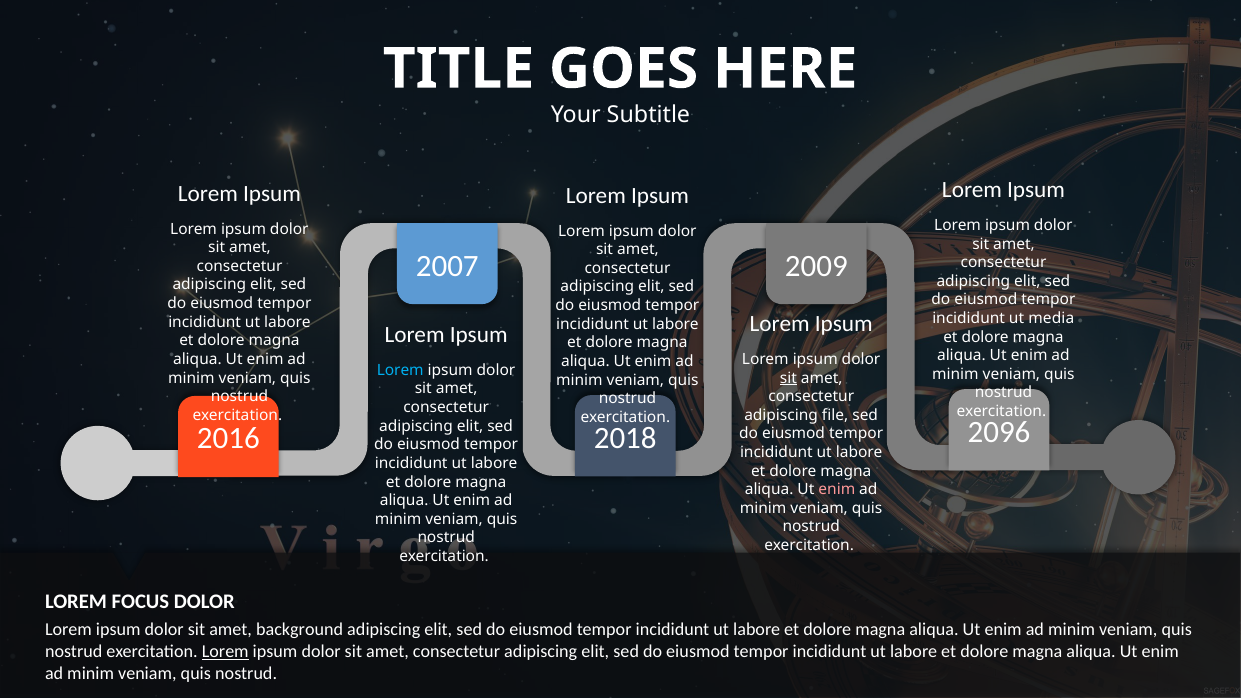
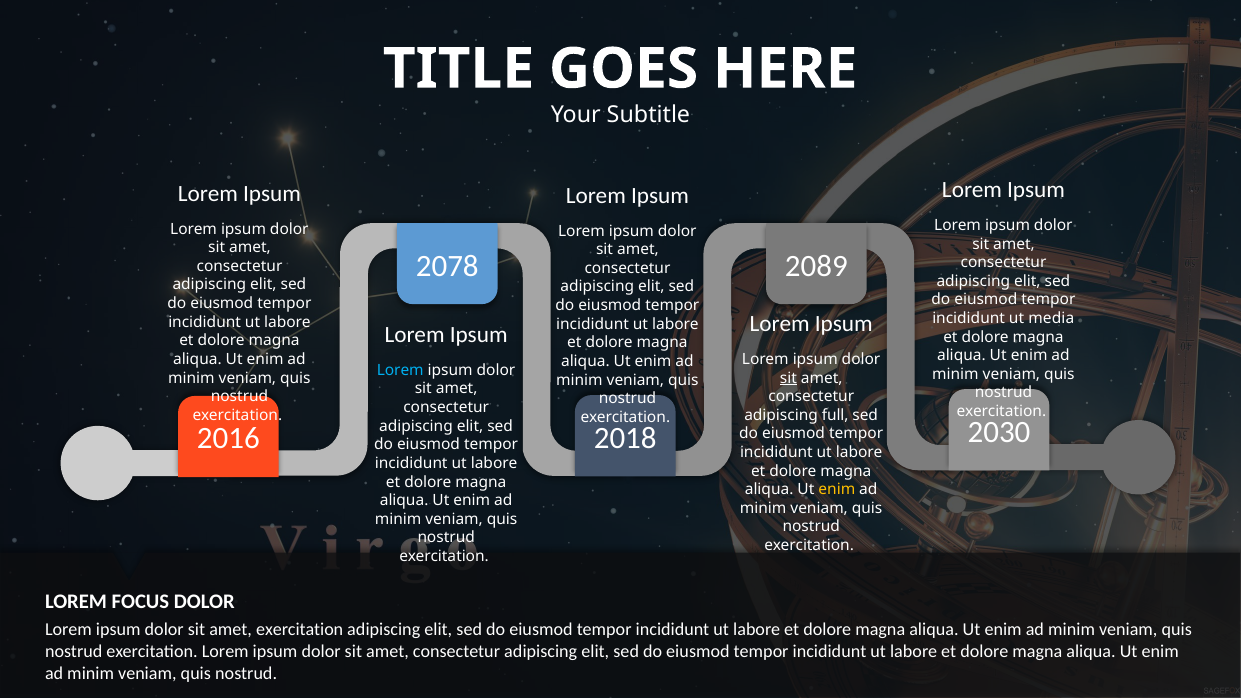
2007: 2007 -> 2078
2009: 2009 -> 2089
file: file -> full
2096: 2096 -> 2030
enim at (837, 490) colour: pink -> yellow
amet background: background -> exercitation
Lorem at (225, 652) underline: present -> none
